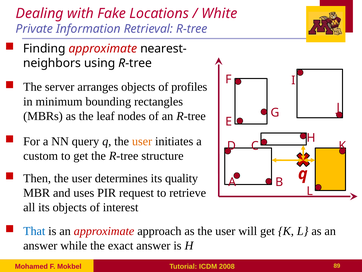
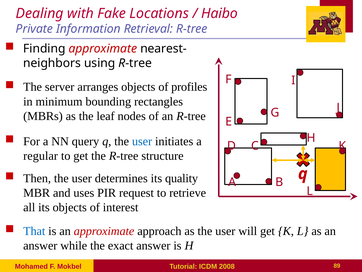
White: White -> Haibo
user at (142, 141) colour: orange -> blue
custom: custom -> regular
